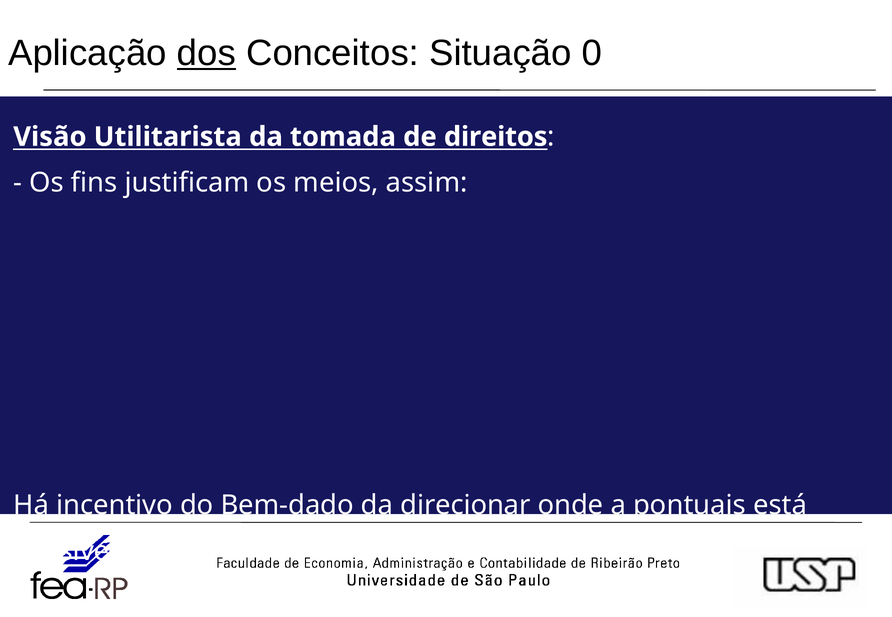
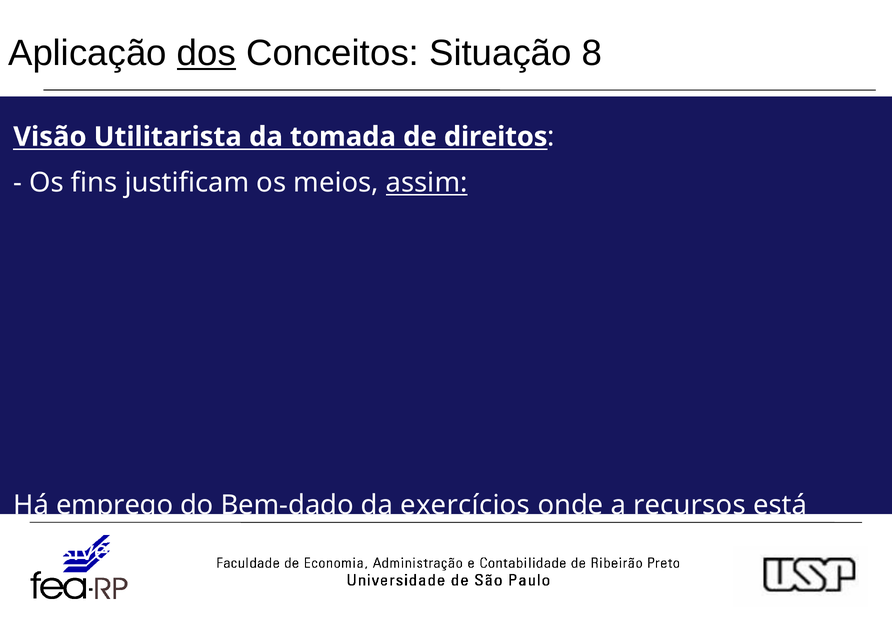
0: 0 -> 8
assim underline: none -> present
incentivo: incentivo -> emprego
direcionar: direcionar -> exercícios
pontuais: pontuais -> recursos
